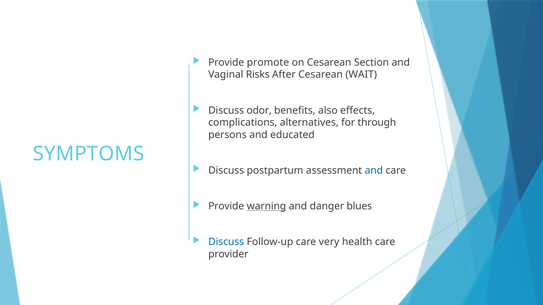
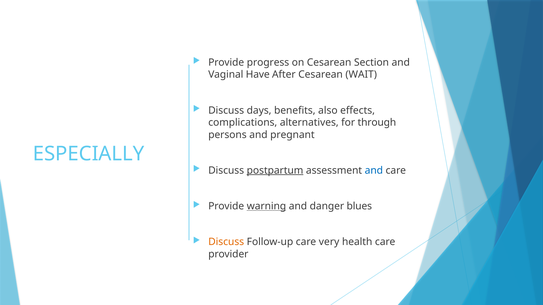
promote: promote -> progress
Risks: Risks -> Have
odor: odor -> days
educated: educated -> pregnant
SYMPTOMS: SYMPTOMS -> ESPECIALLY
postpartum underline: none -> present
Discuss at (226, 242) colour: blue -> orange
